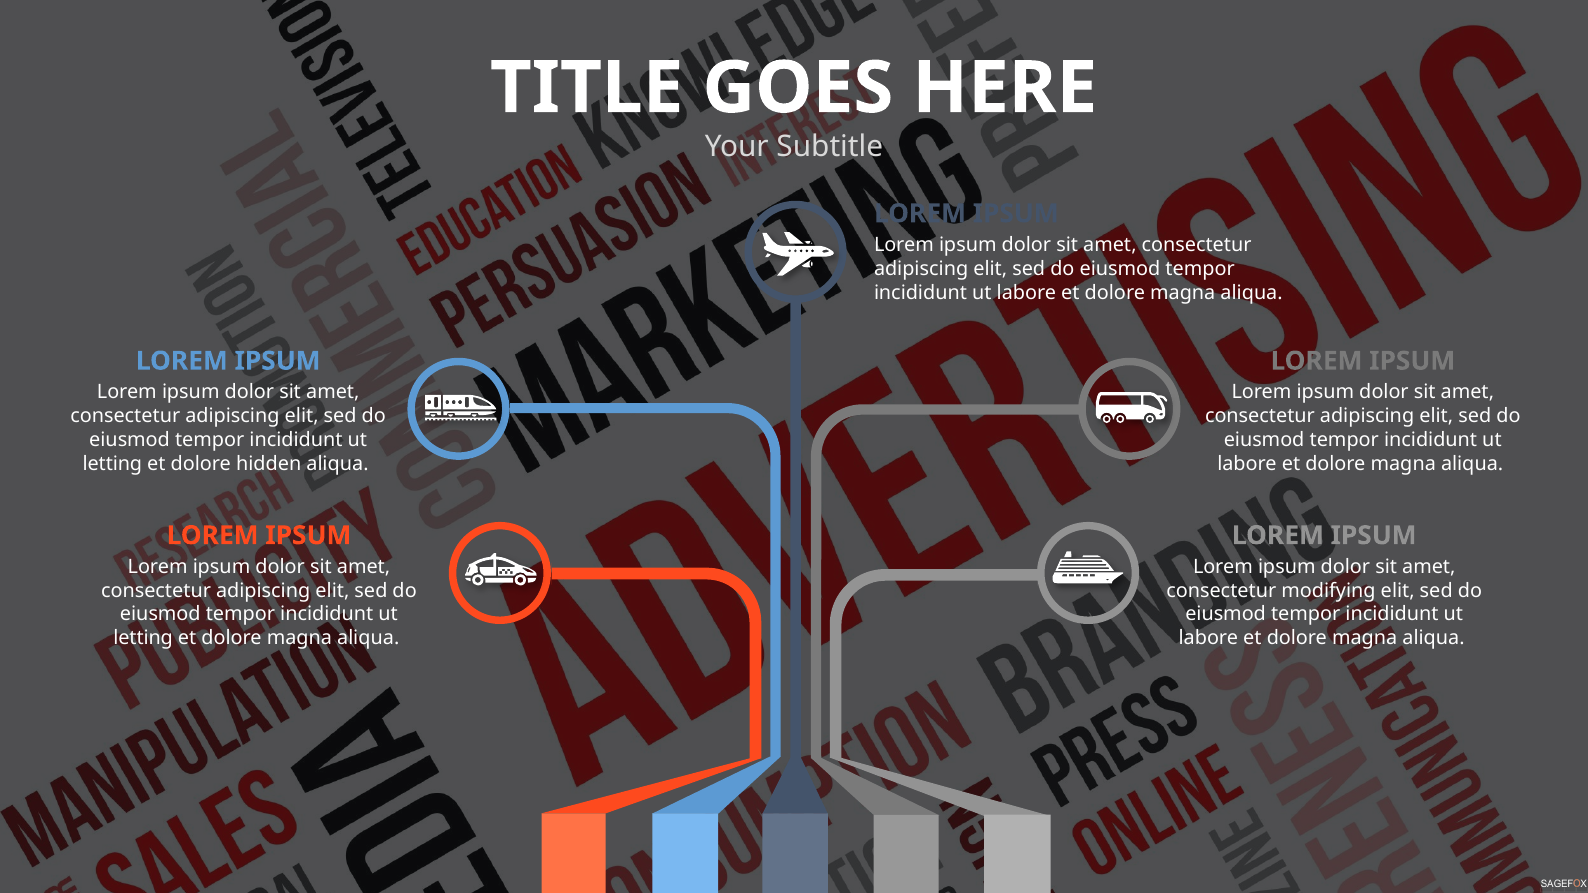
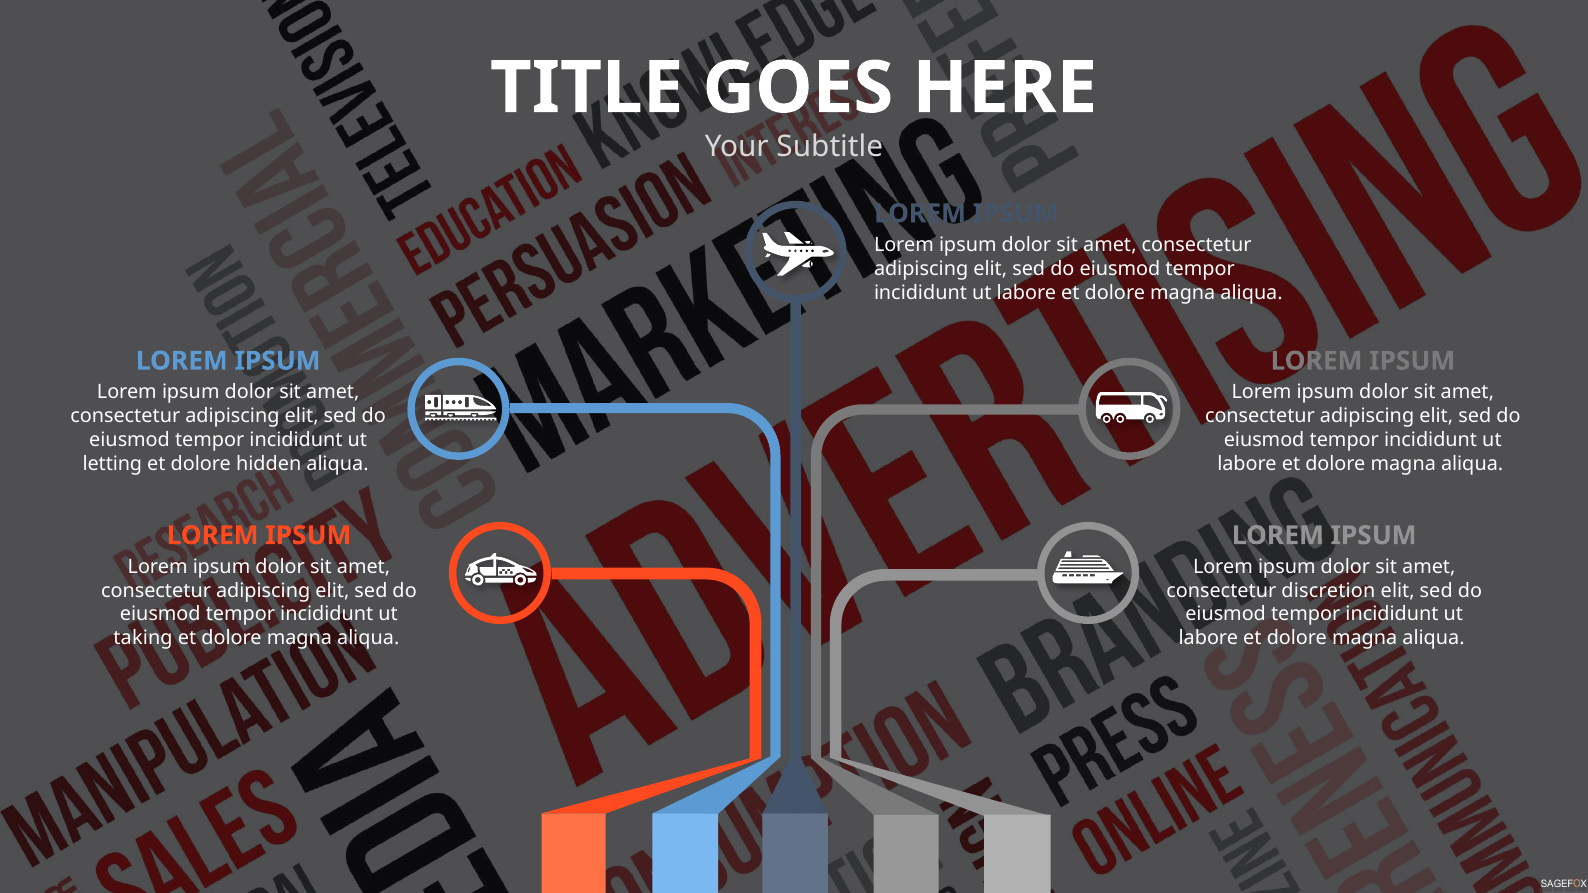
modifying: modifying -> discretion
letting at (143, 638): letting -> taking
